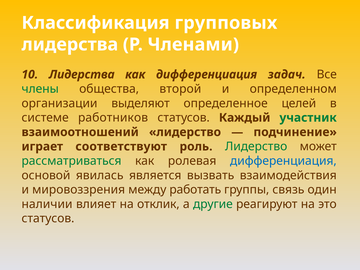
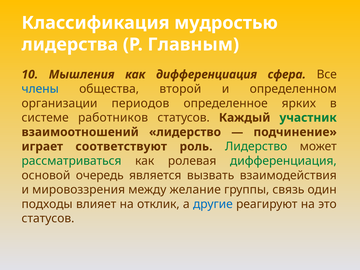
групповых: групповых -> мудростью
Членами: Членами -> Главным
10 Лидерства: Лидерства -> Мышления
задач: задач -> сфера
члены colour: green -> blue
выделяют: выделяют -> периодов
целей: целей -> ярких
дифференциация at (283, 161) colour: blue -> green
явилась: явилась -> очередь
работать: работать -> желание
наличии: наличии -> подходы
другие colour: green -> blue
